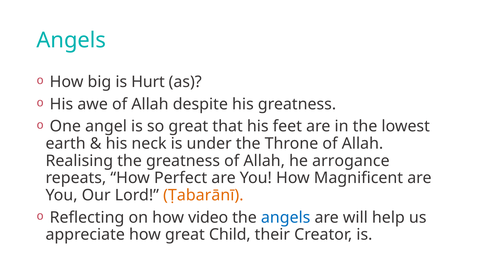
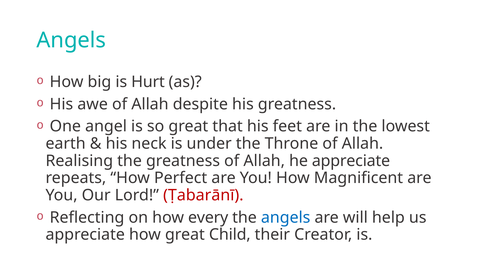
he arrogance: arrogance -> appreciate
Ṭabarānī colour: orange -> red
video: video -> every
